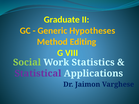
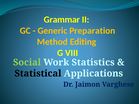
Graduate: Graduate -> Grammar
Hypotheses: Hypotheses -> Preparation
Statistical colour: purple -> black
